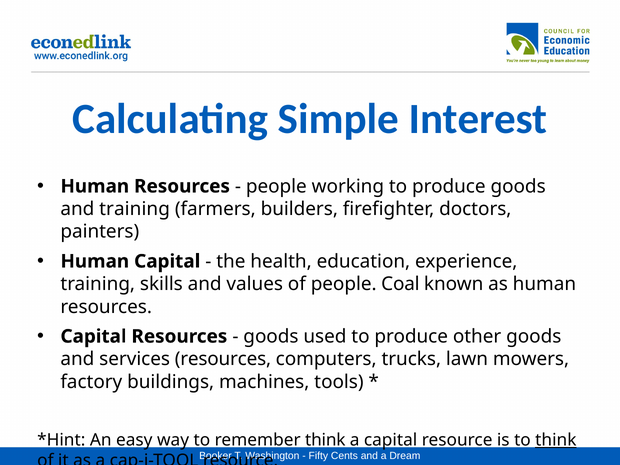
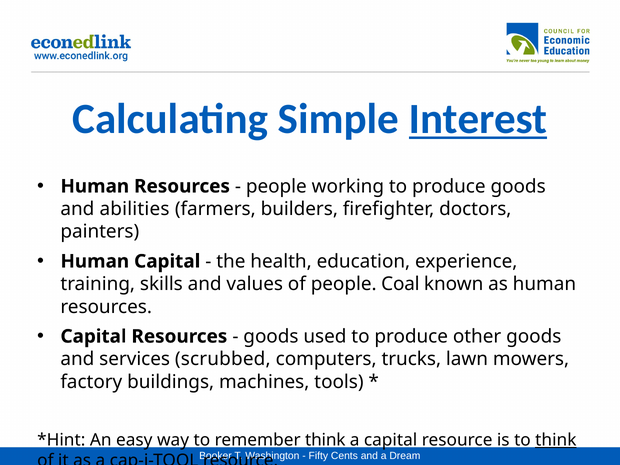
Interest underline: none -> present
and training: training -> abilities
services resources: resources -> scrubbed
